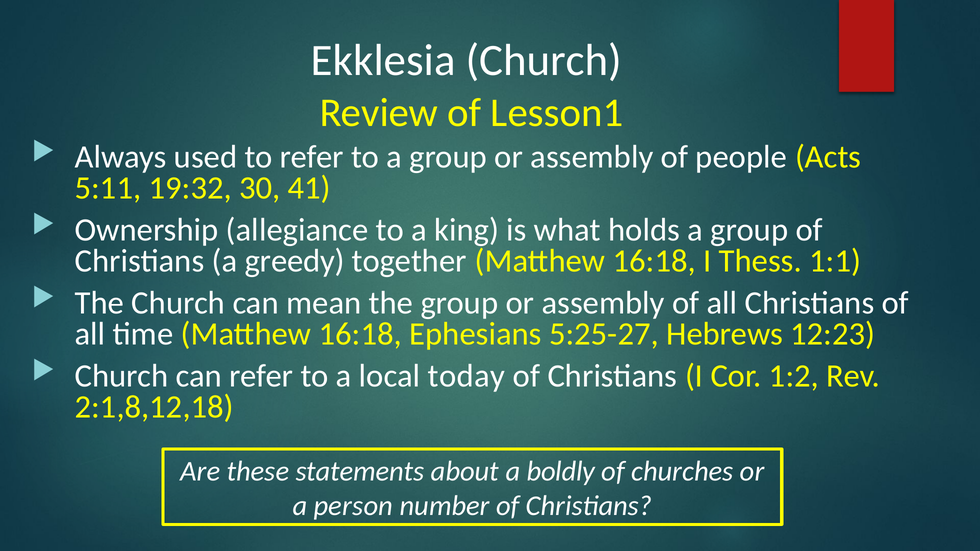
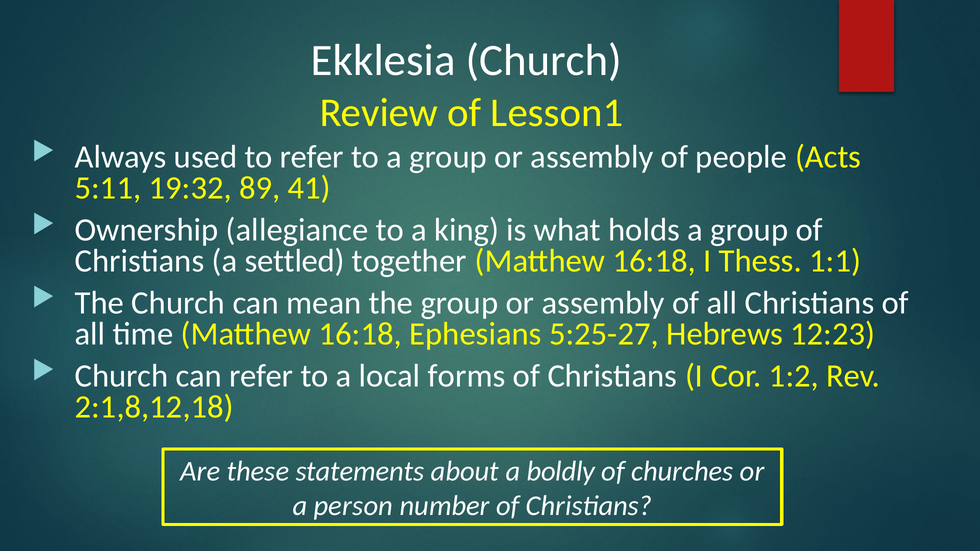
30: 30 -> 89
greedy: greedy -> settled
today: today -> forms
